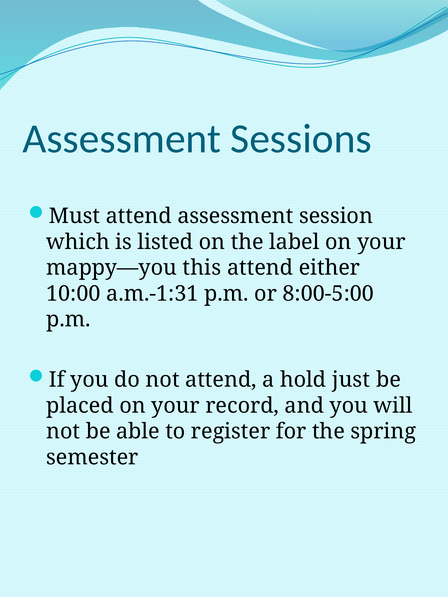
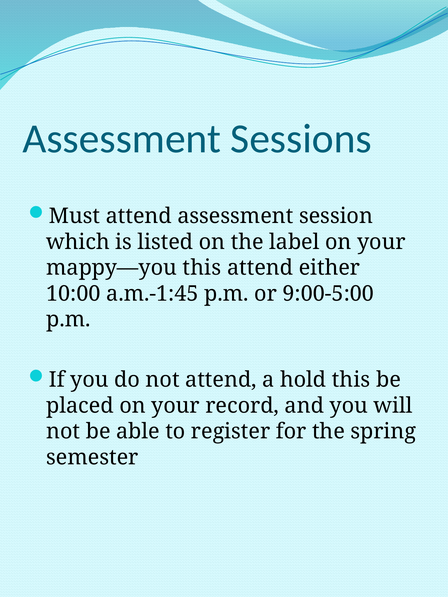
a.m.-1:31: a.m.-1:31 -> a.m.-1:45
8:00-5:00: 8:00-5:00 -> 9:00-5:00
hold just: just -> this
